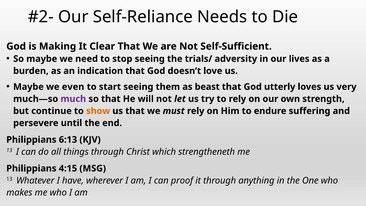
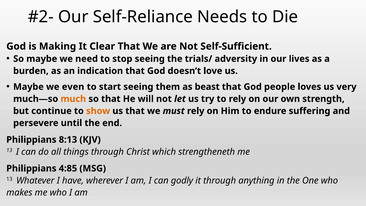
utterly: utterly -> people
much colour: purple -> orange
6:13: 6:13 -> 8:13
4:15: 4:15 -> 4:85
proof: proof -> godly
